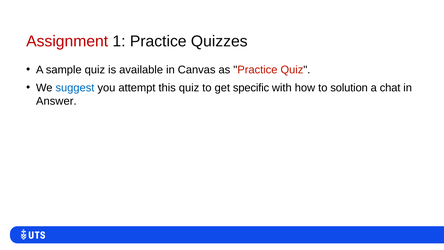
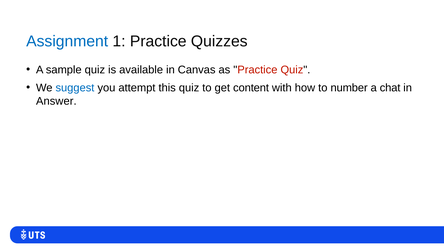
Assignment colour: red -> blue
specific: specific -> content
solution: solution -> number
